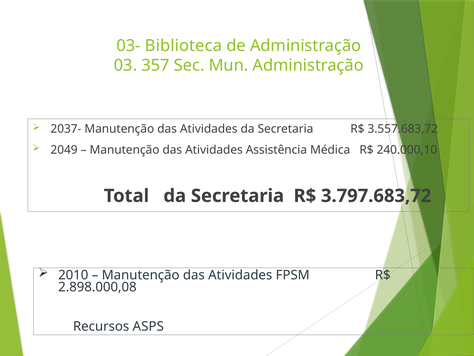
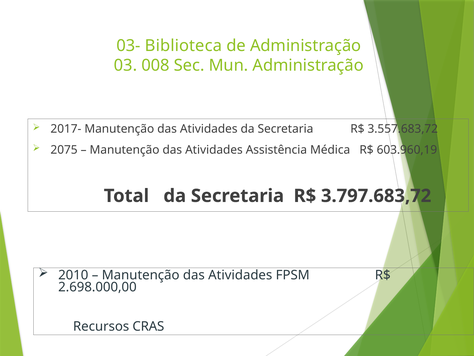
357: 357 -> 008
2037-: 2037- -> 2017-
2049: 2049 -> 2075
240.000,10: 240.000,10 -> 603.960,19
2.898.000,08: 2.898.000,08 -> 2.698.000,00
ASPS: ASPS -> CRAS
